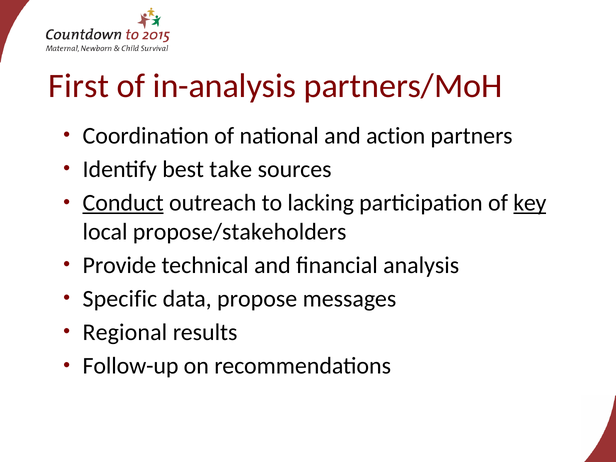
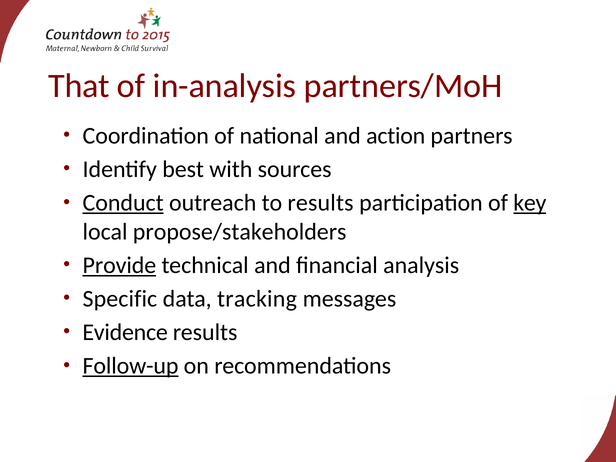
First: First -> That
take: take -> with
to lacking: lacking -> results
Provide underline: none -> present
propose: propose -> tracking
Regional: Regional -> Evidence
Follow-up underline: none -> present
